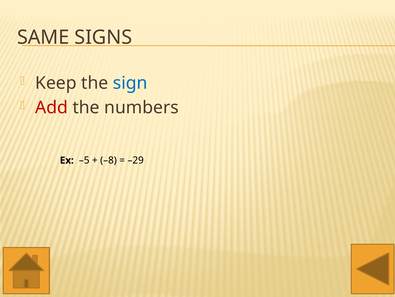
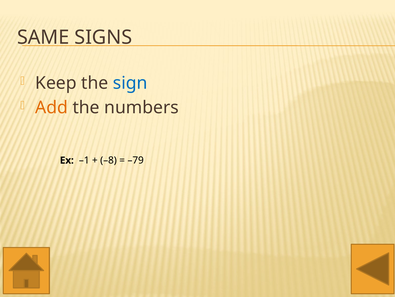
Add colour: red -> orange
–5: –5 -> –1
–29: –29 -> –79
